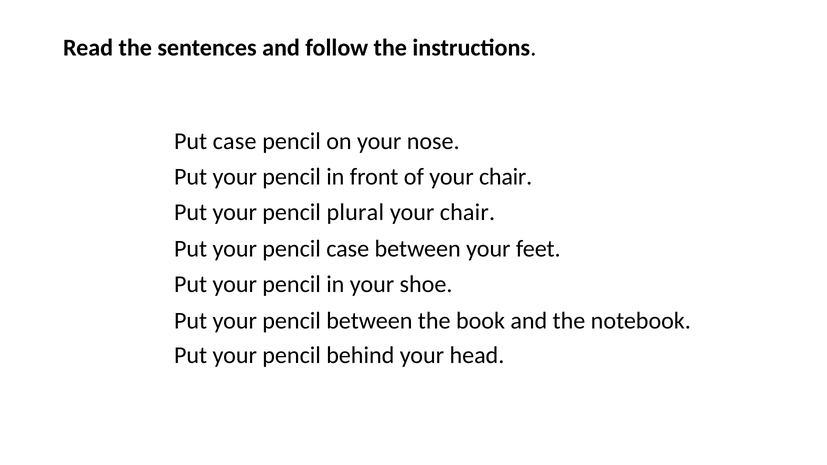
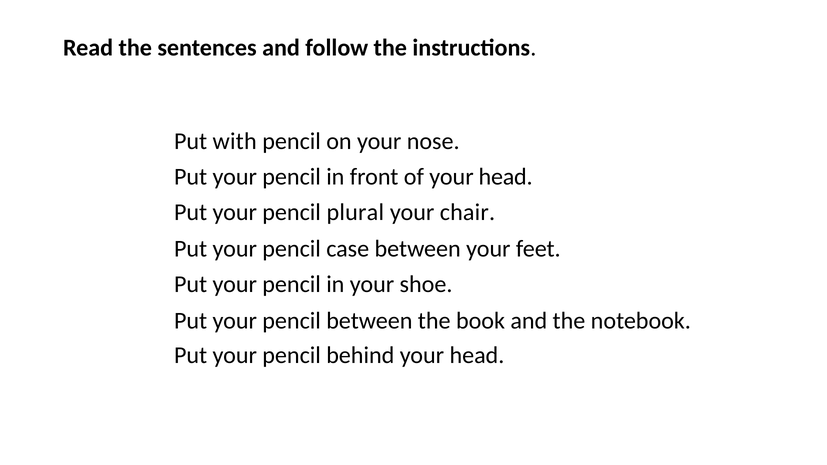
Put case: case -> with
of your chair: chair -> head
